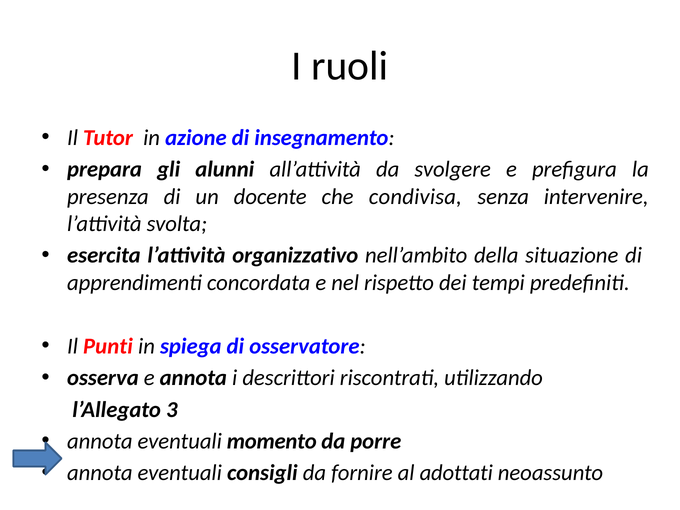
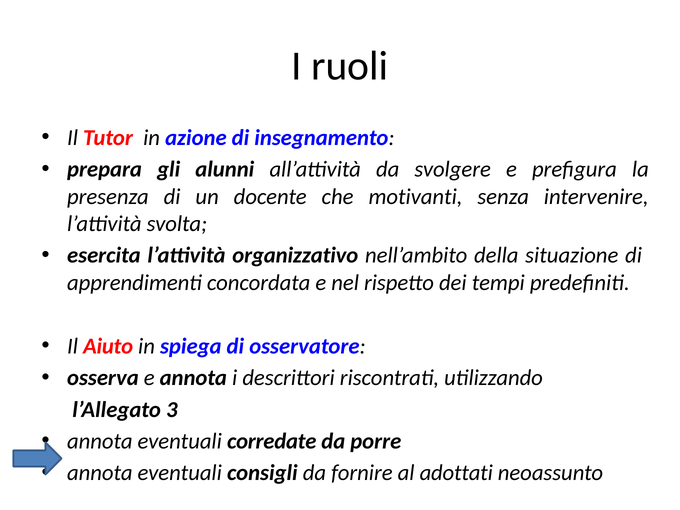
condivisa: condivisa -> motivanti
Punti: Punti -> Aiuto
momento: momento -> corredate
